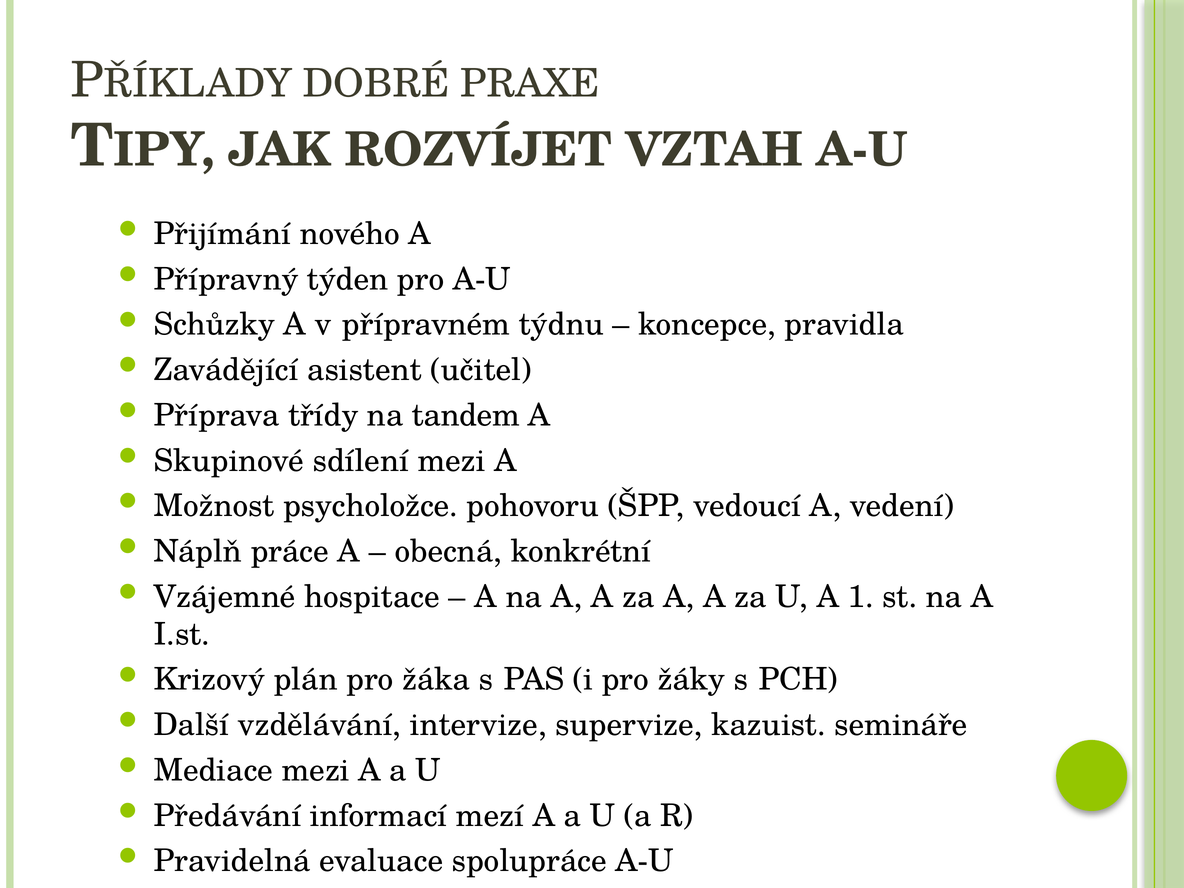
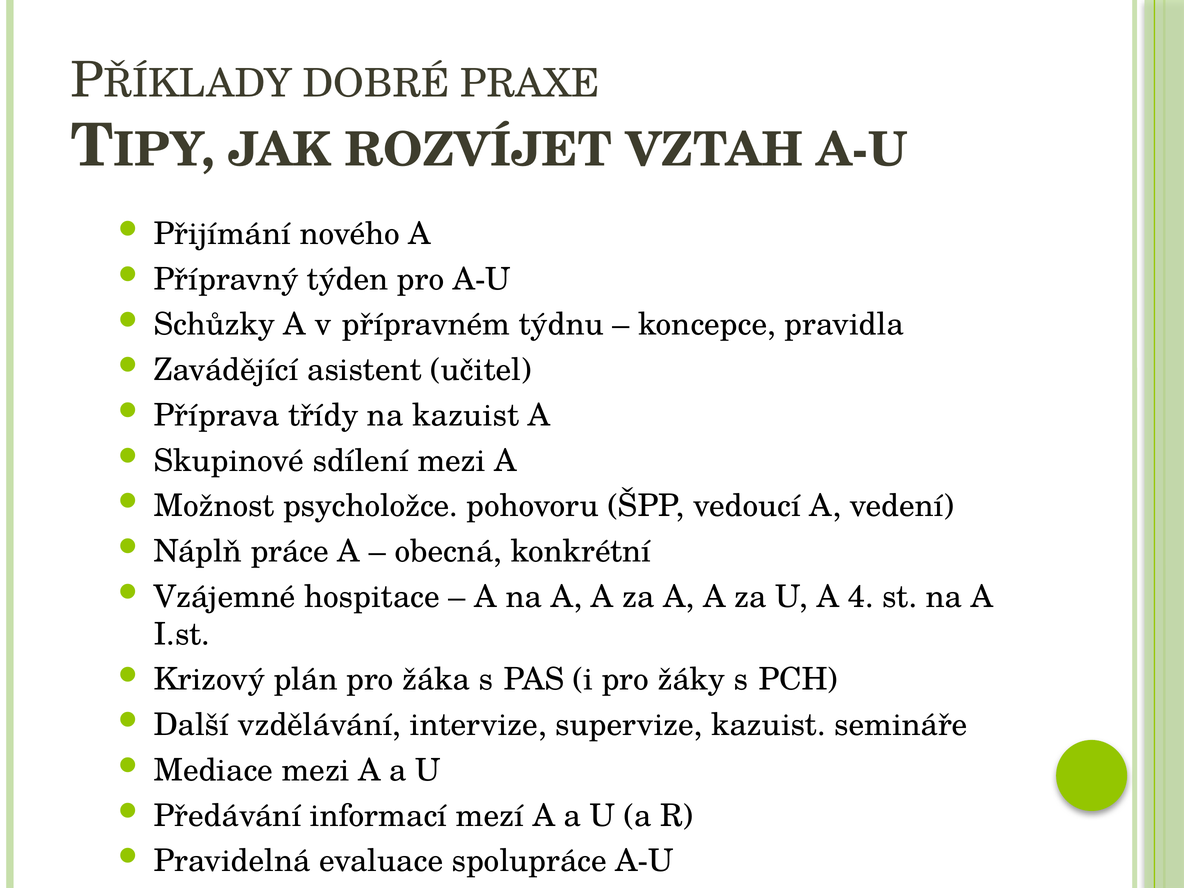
na tandem: tandem -> kazuist
1: 1 -> 4
